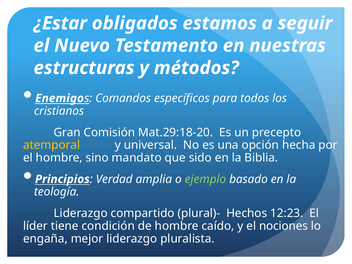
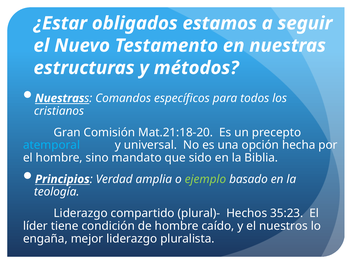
Enemigo at (60, 98): Enemigo -> Nuestras
Mat.29:18-20: Mat.29:18-20 -> Mat.21:18-20
atemporal colour: yellow -> light blue
12:23: 12:23 -> 35:23
nociones: nociones -> nuestros
